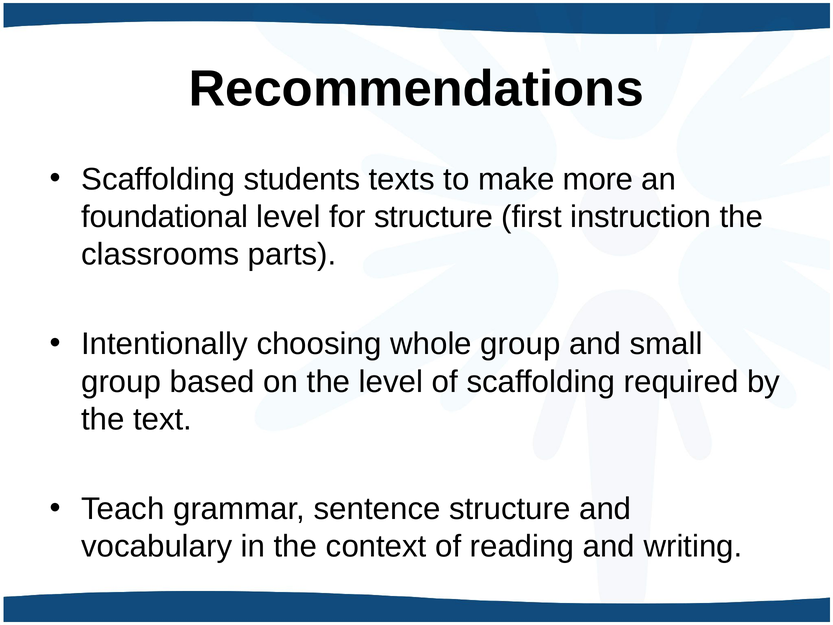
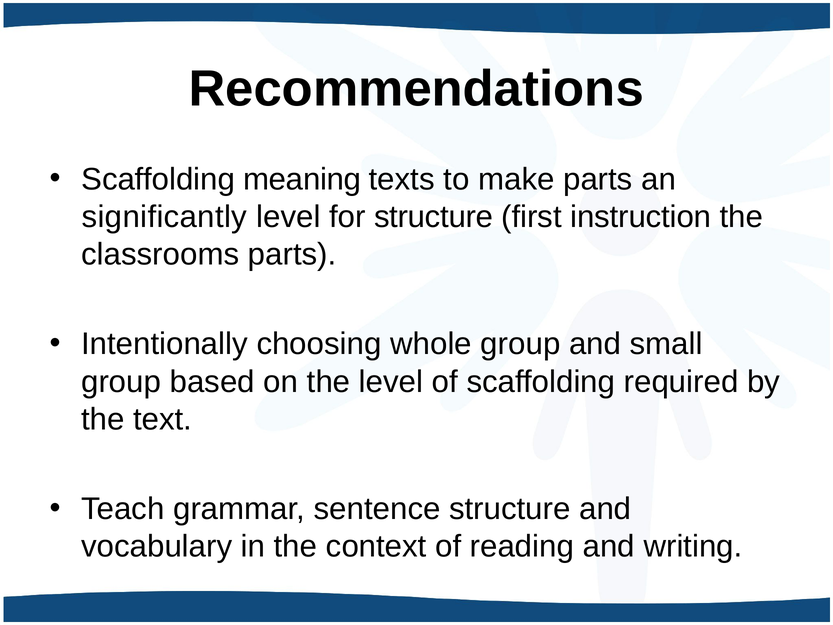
students: students -> meaning
make more: more -> parts
foundational: foundational -> significantly
